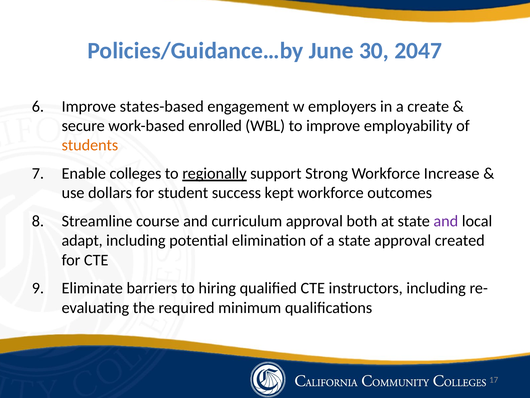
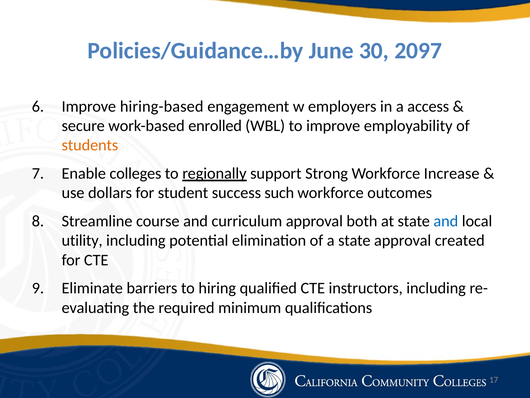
2047: 2047 -> 2097
states-based: states-based -> hiring-based
create: create -> access
kept: kept -> such
and at (446, 221) colour: purple -> blue
adapt: adapt -> utility
